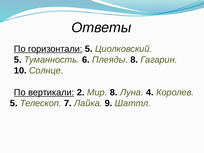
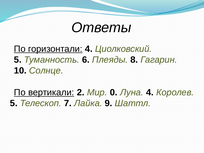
горизонтали 5: 5 -> 4
Мир 8: 8 -> 0
